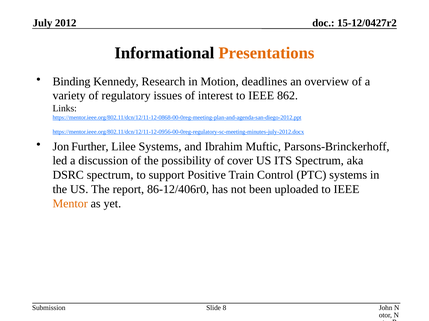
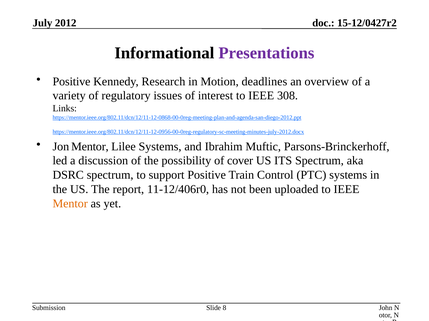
Presentations colour: orange -> purple
Binding at (72, 82): Binding -> Positive
862: 862 -> 308
Jon Further: Further -> Mentor
86-12/406r0: 86-12/406r0 -> 11-12/406r0
